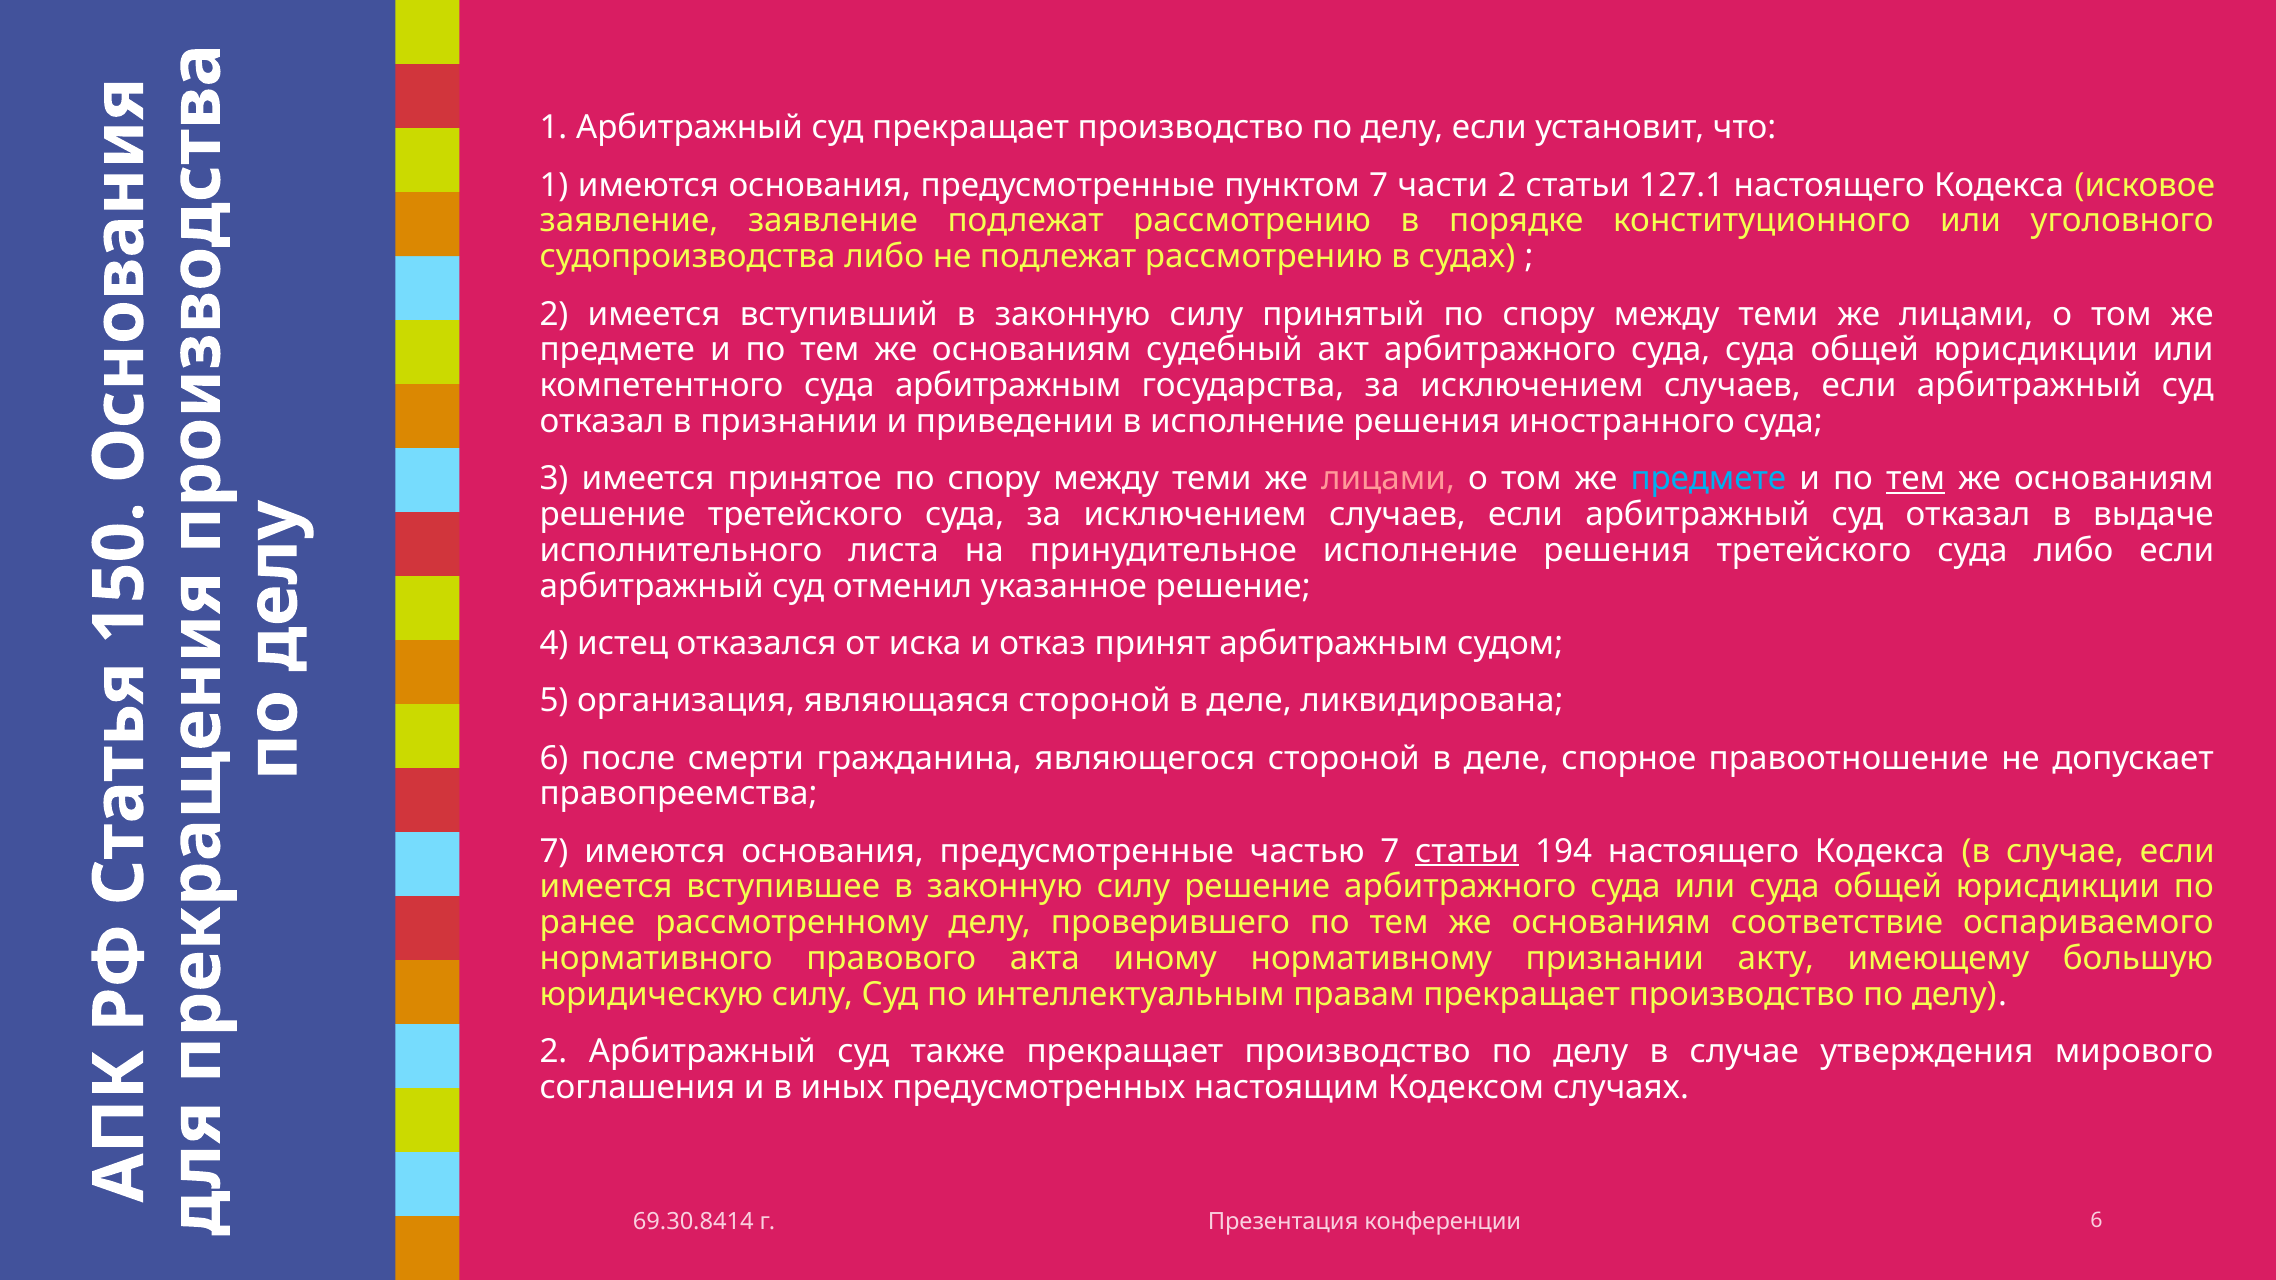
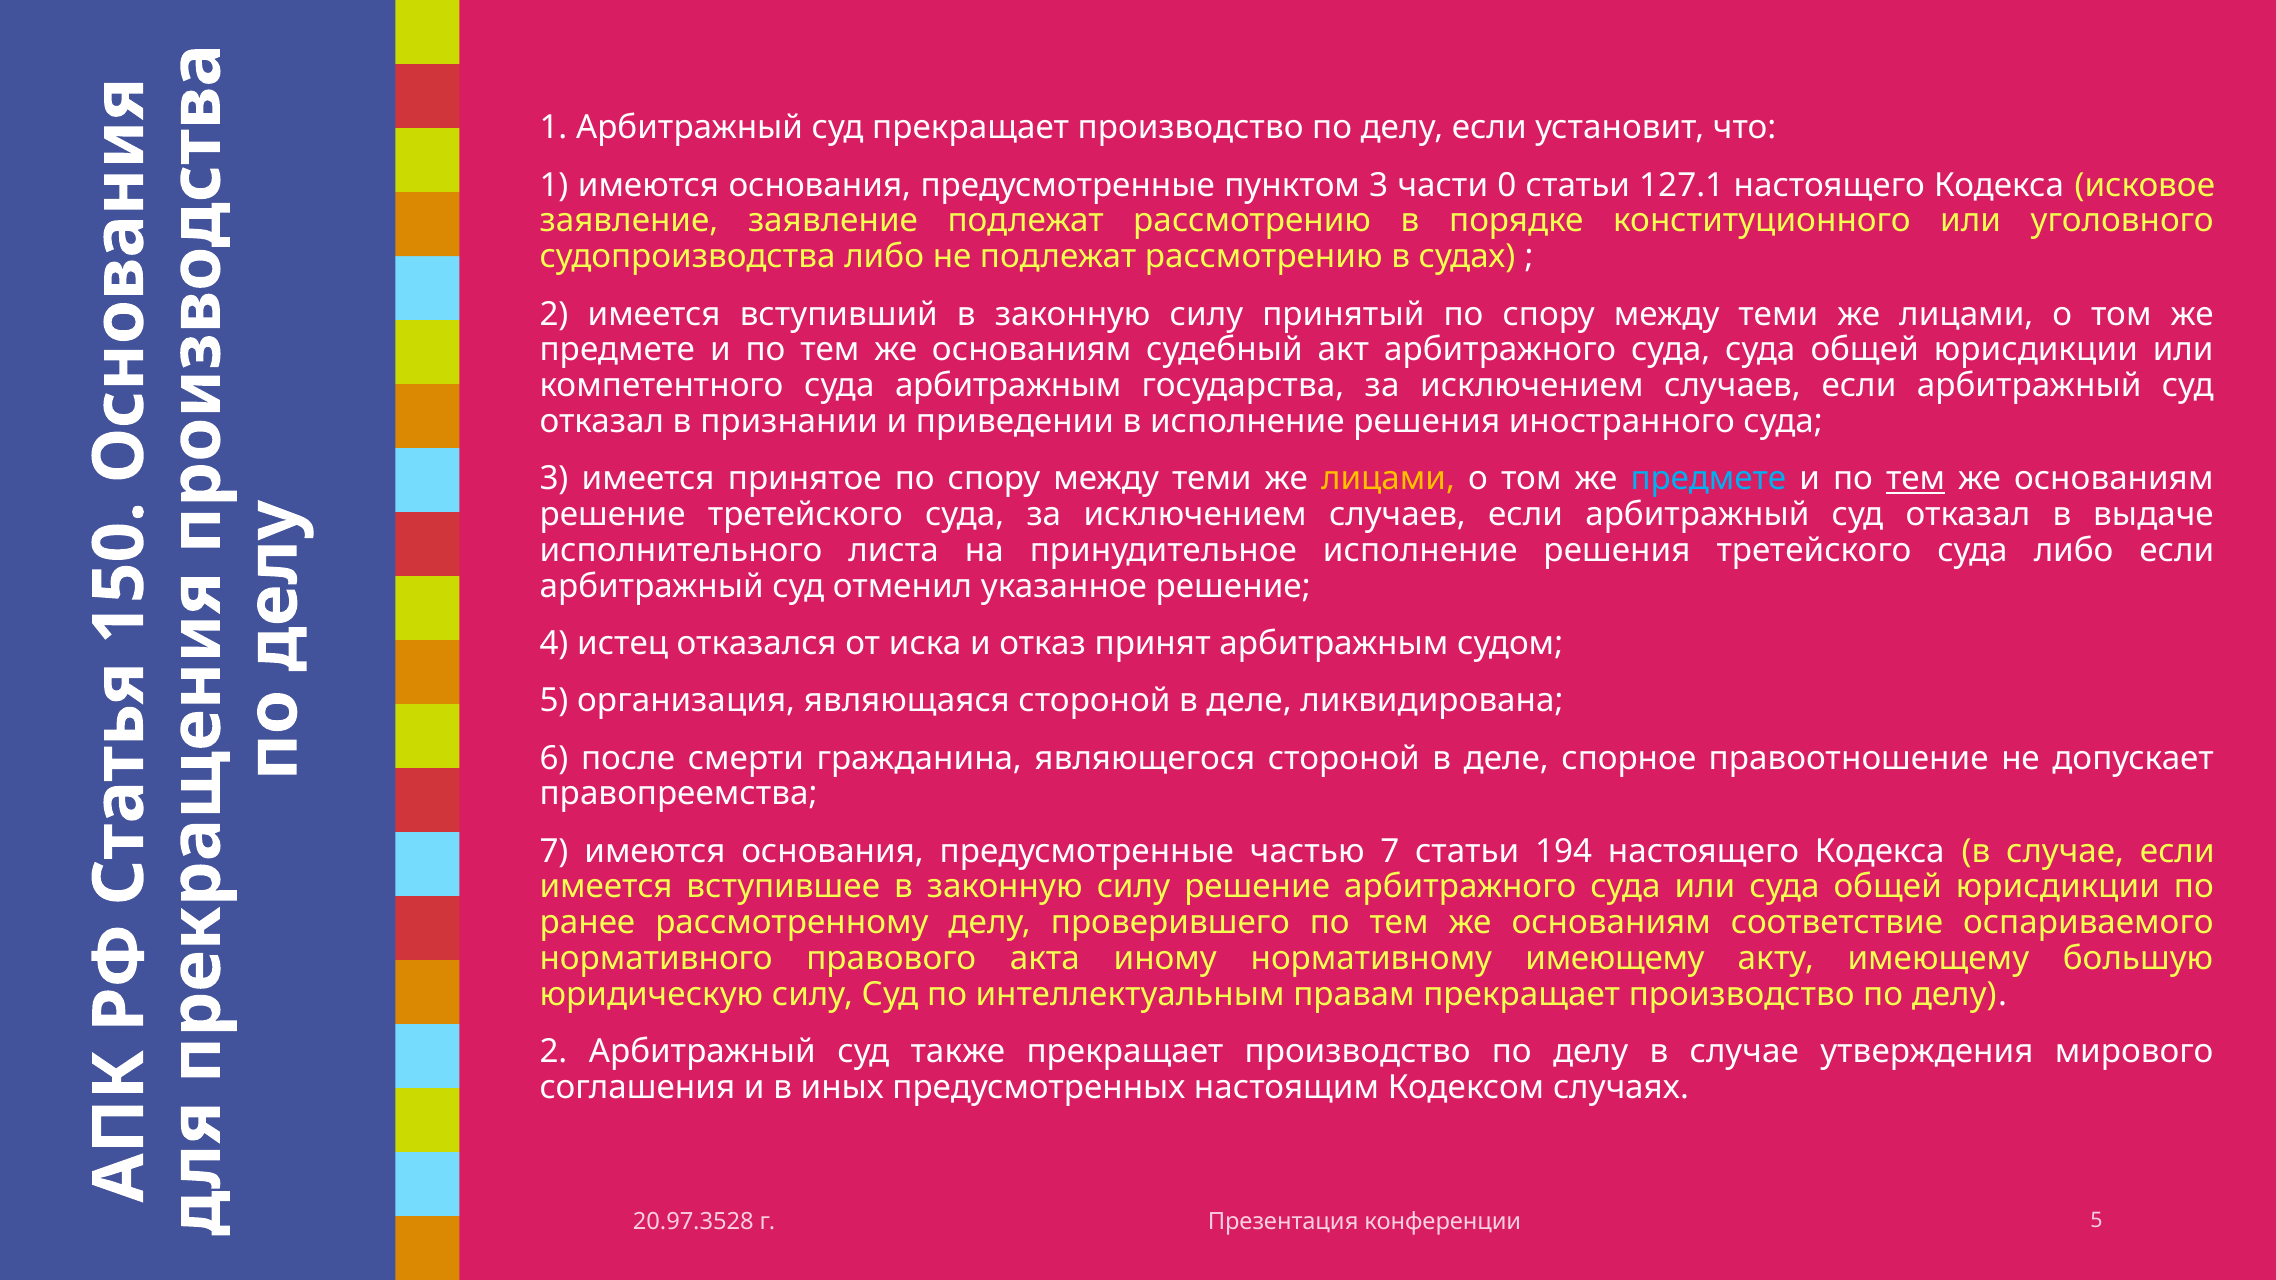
пунктом 7: 7 -> 3
части 2: 2 -> 0
лицами at (1388, 479) colour: pink -> yellow
статьи at (1467, 851) underline: present -> none
нормативному признании: признании -> имеющему
69.30.8414: 69.30.8414 -> 20.97.3528
конференции 6: 6 -> 5
